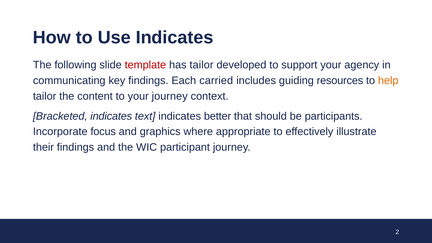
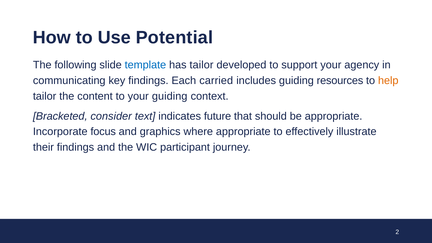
Use Indicates: Indicates -> Potential
template colour: red -> blue
your journey: journey -> guiding
Bracketed indicates: indicates -> consider
better: better -> future
be participants: participants -> appropriate
